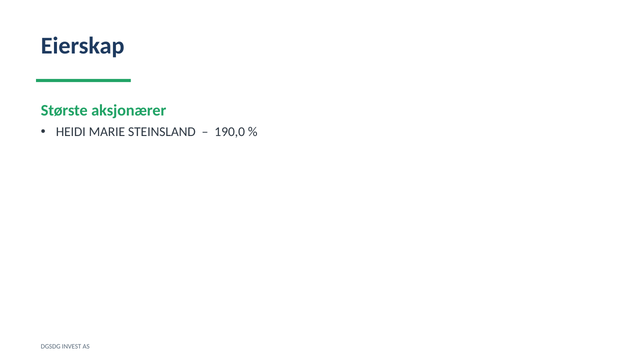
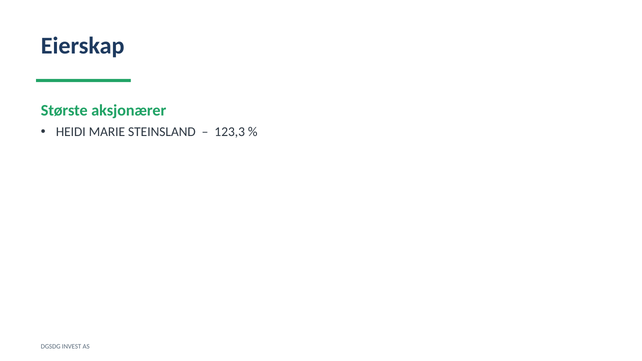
190,0: 190,0 -> 123,3
